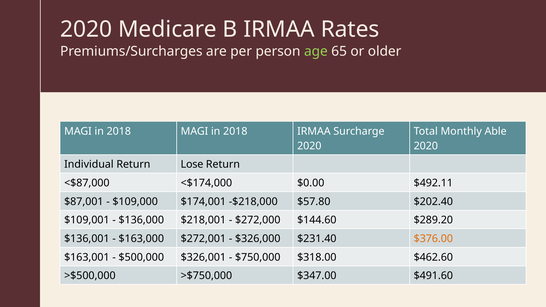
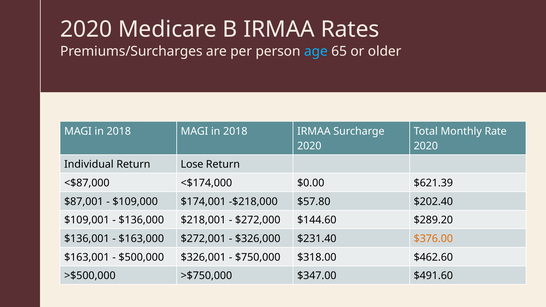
age colour: light green -> light blue
Able: Able -> Rate
$492.11: $492.11 -> $621.39
